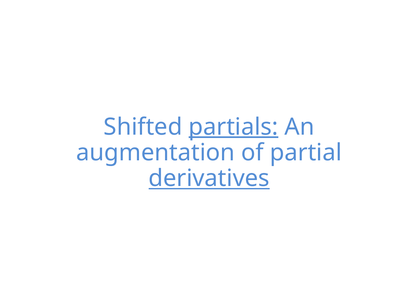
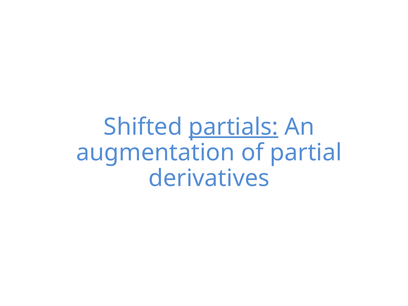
derivatives underline: present -> none
